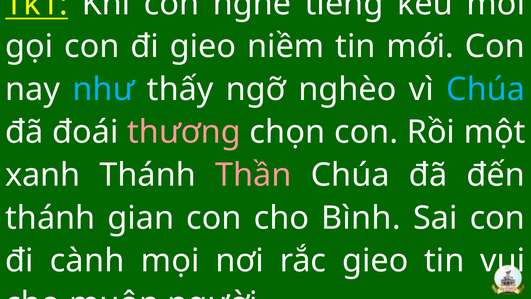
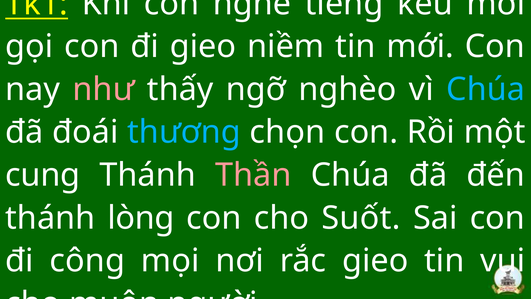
như colour: light blue -> pink
thương colour: pink -> light blue
xanh: xanh -> cung
gian: gian -> lòng
Bình: Bình -> Suốt
cành: cành -> công
